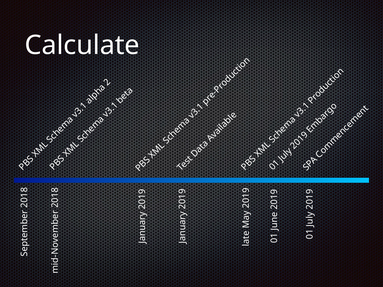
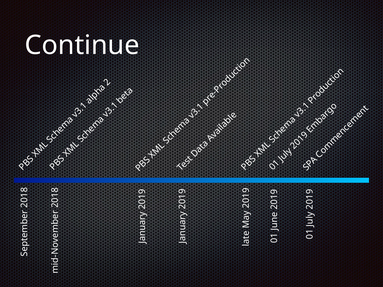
Calculate: Calculate -> Continue
